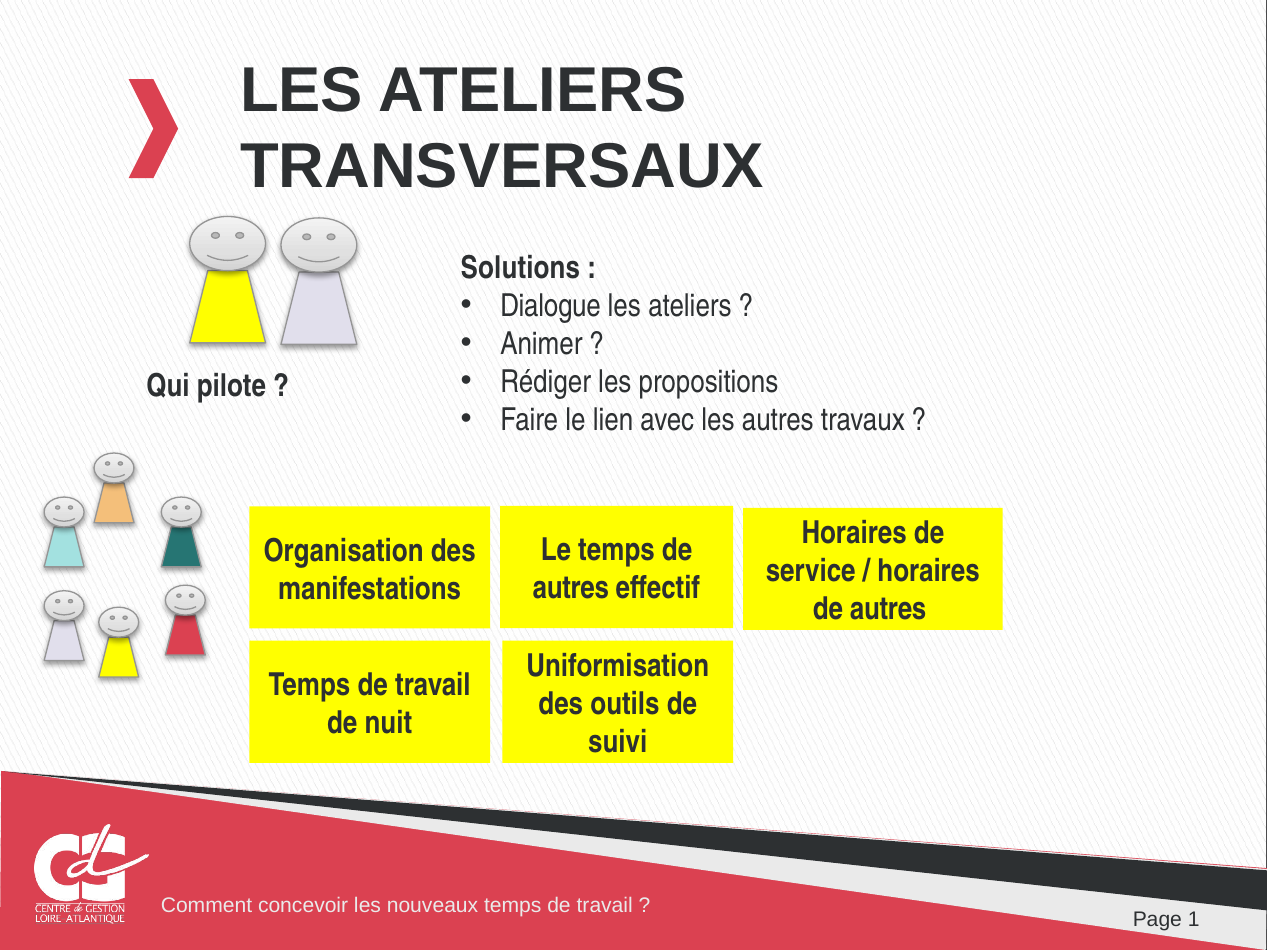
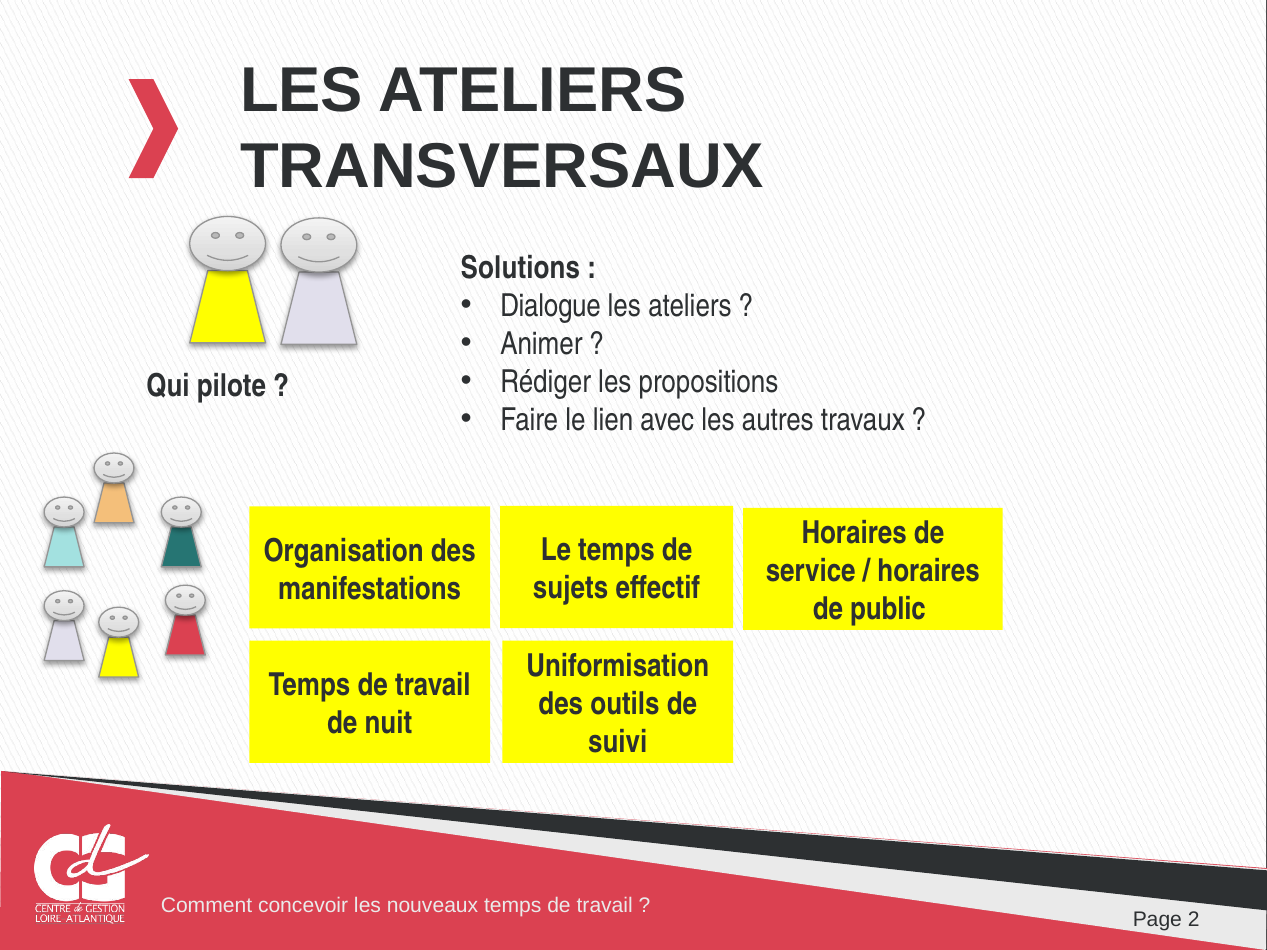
autres at (571, 588): autres -> sujets
autres at (888, 609): autres -> public
1: 1 -> 2
